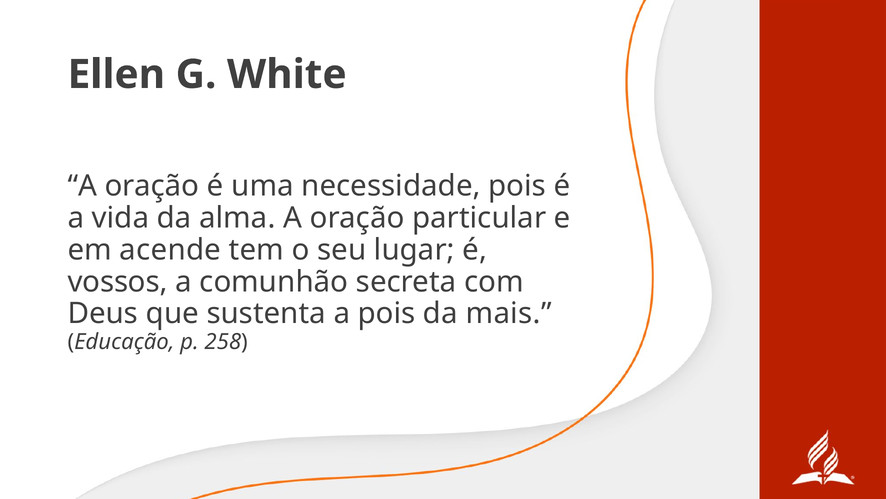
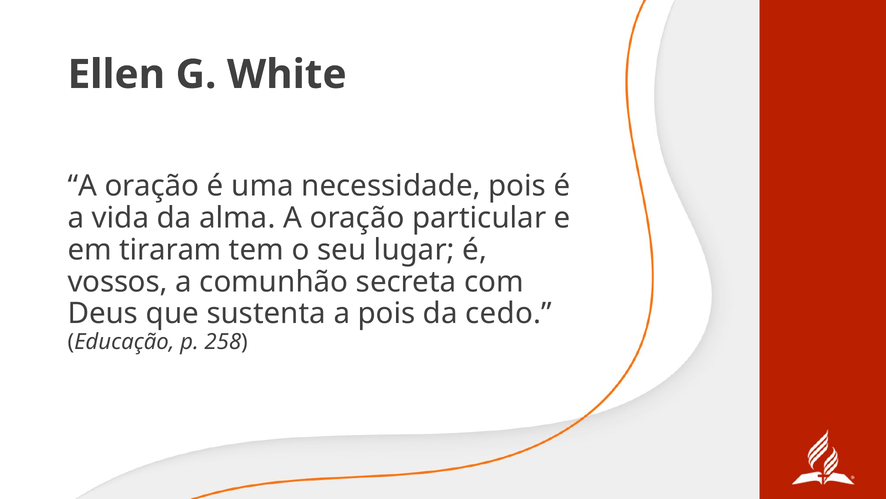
acende: acende -> tiraram
mais: mais -> cedo
